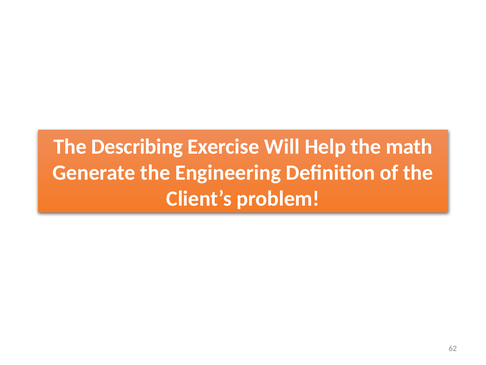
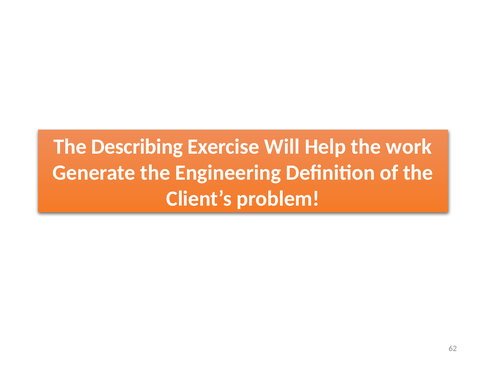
math: math -> work
